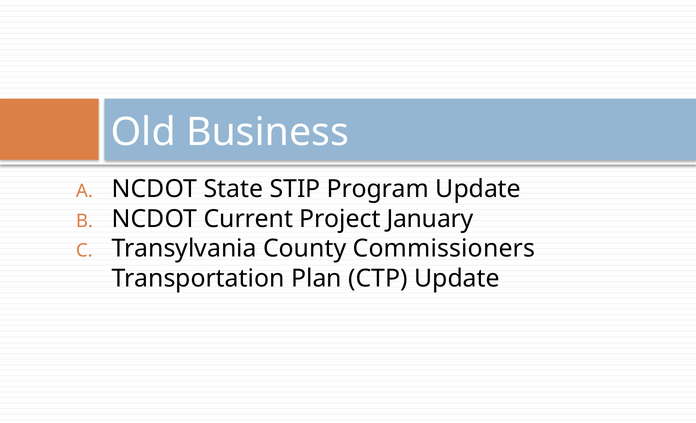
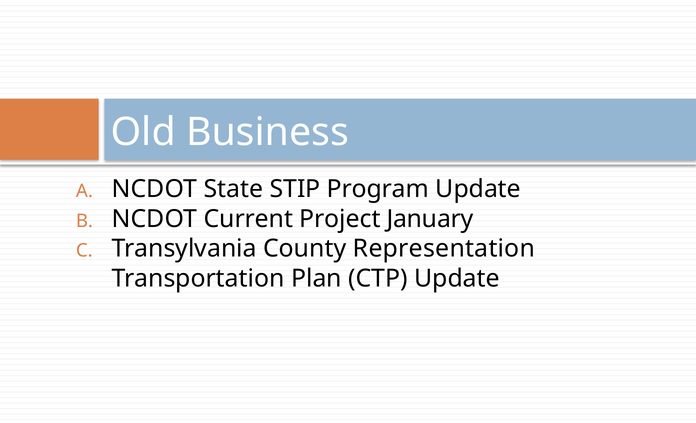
Commissioners: Commissioners -> Representation
